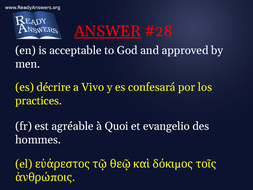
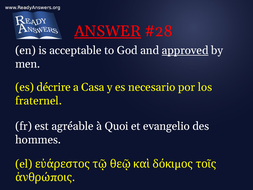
approved underline: none -> present
Vivo: Vivo -> Casa
confesará: confesará -> necesario
practices: practices -> fraternel
